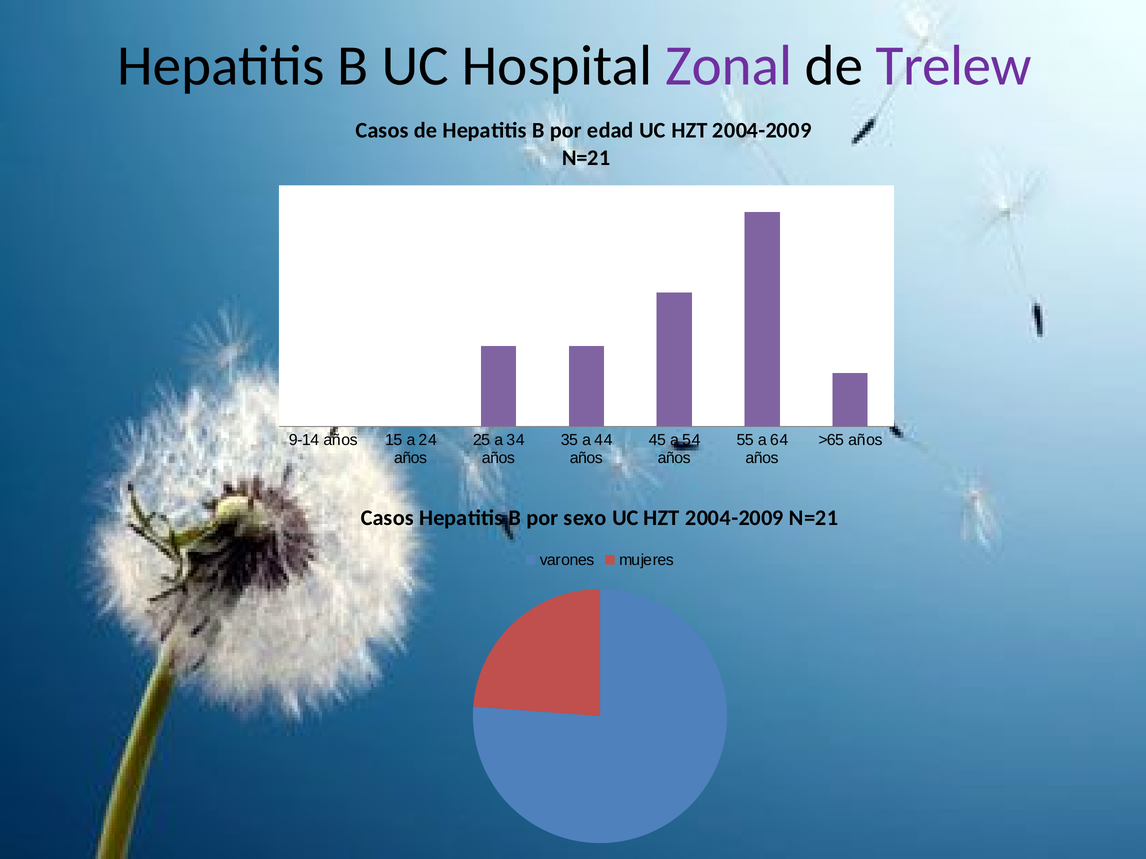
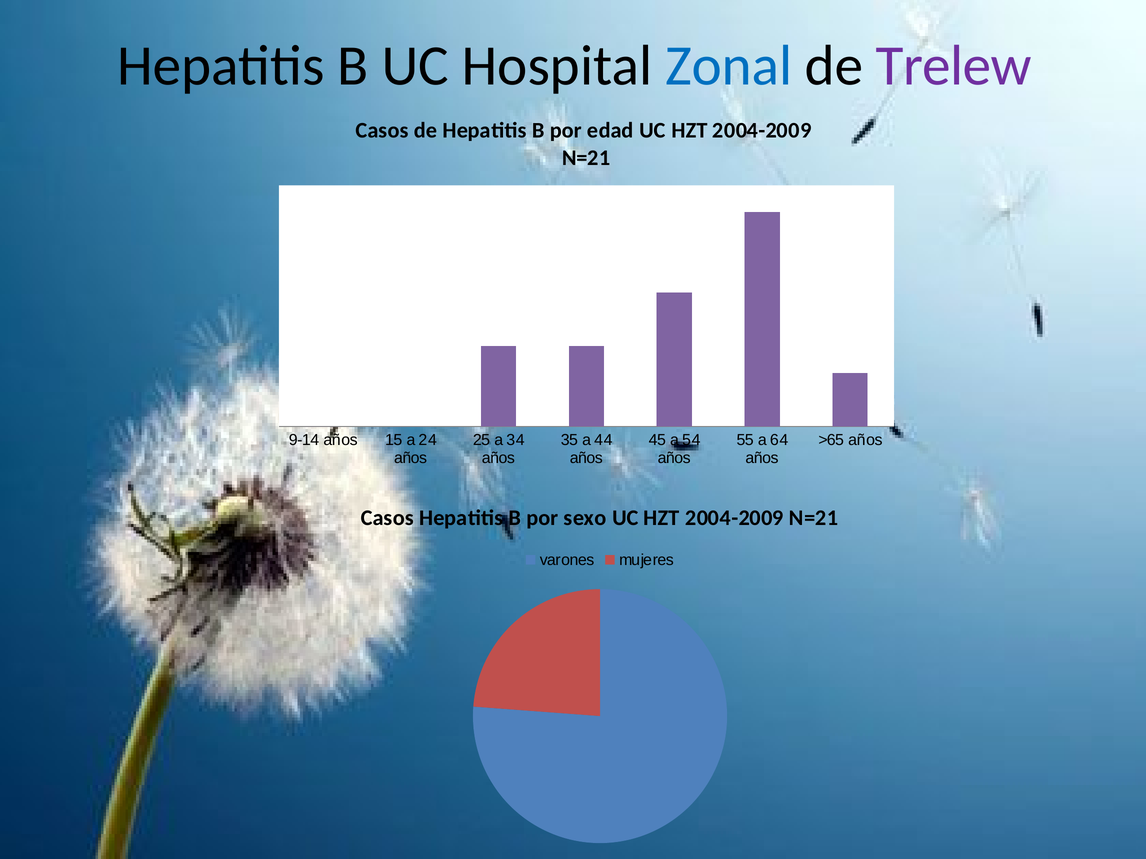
Zonal colour: purple -> blue
